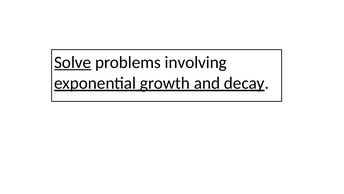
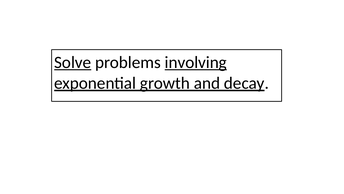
involving underline: none -> present
